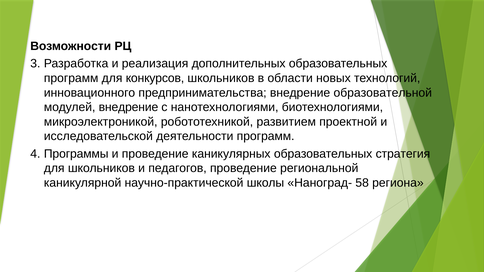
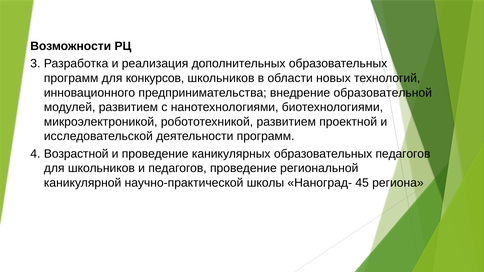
модулей внедрение: внедрение -> развитием
Программы: Программы -> Возрастной
образовательных стратегия: стратегия -> педагогов
58: 58 -> 45
